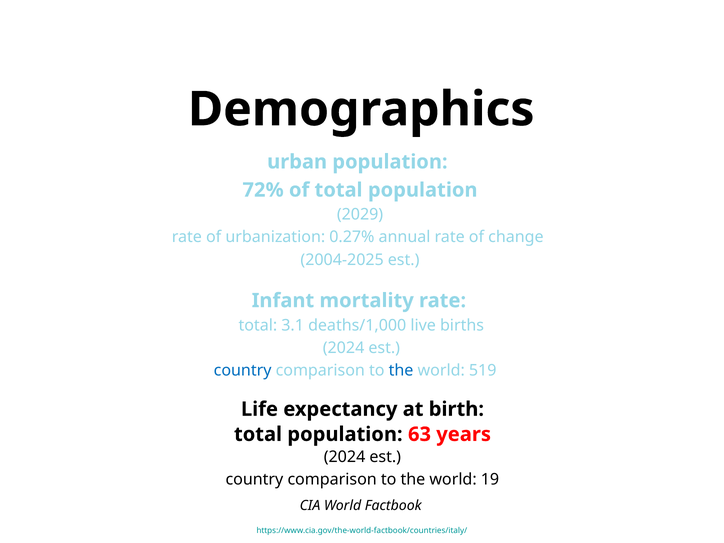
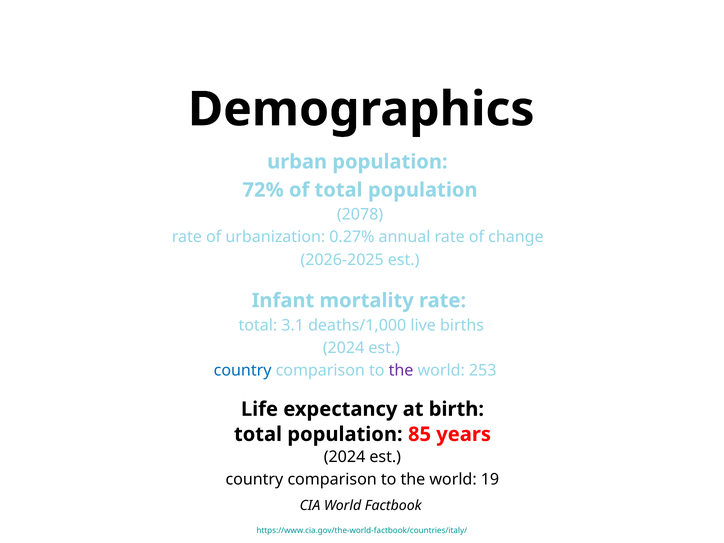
2029: 2029 -> 2078
2004-2025: 2004-2025 -> 2026-2025
the at (401, 370) colour: blue -> purple
519: 519 -> 253
63: 63 -> 85
